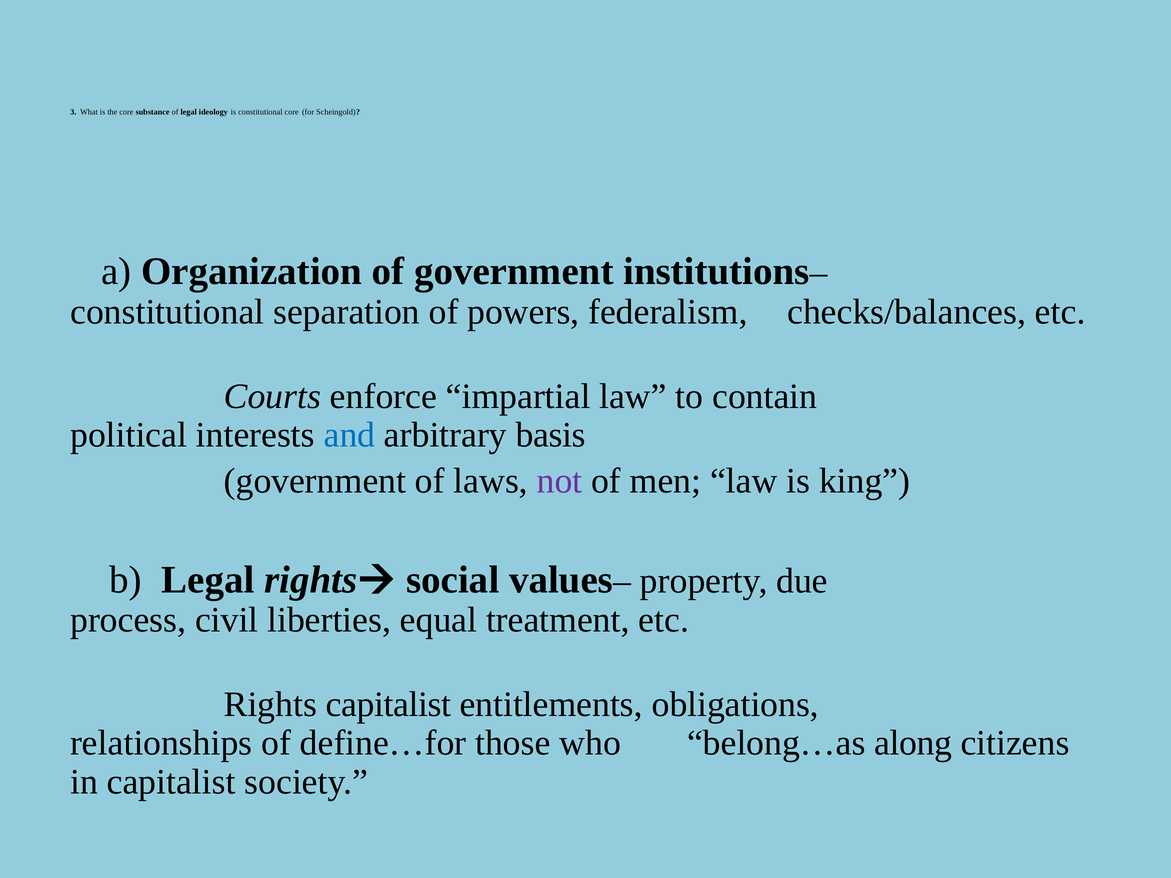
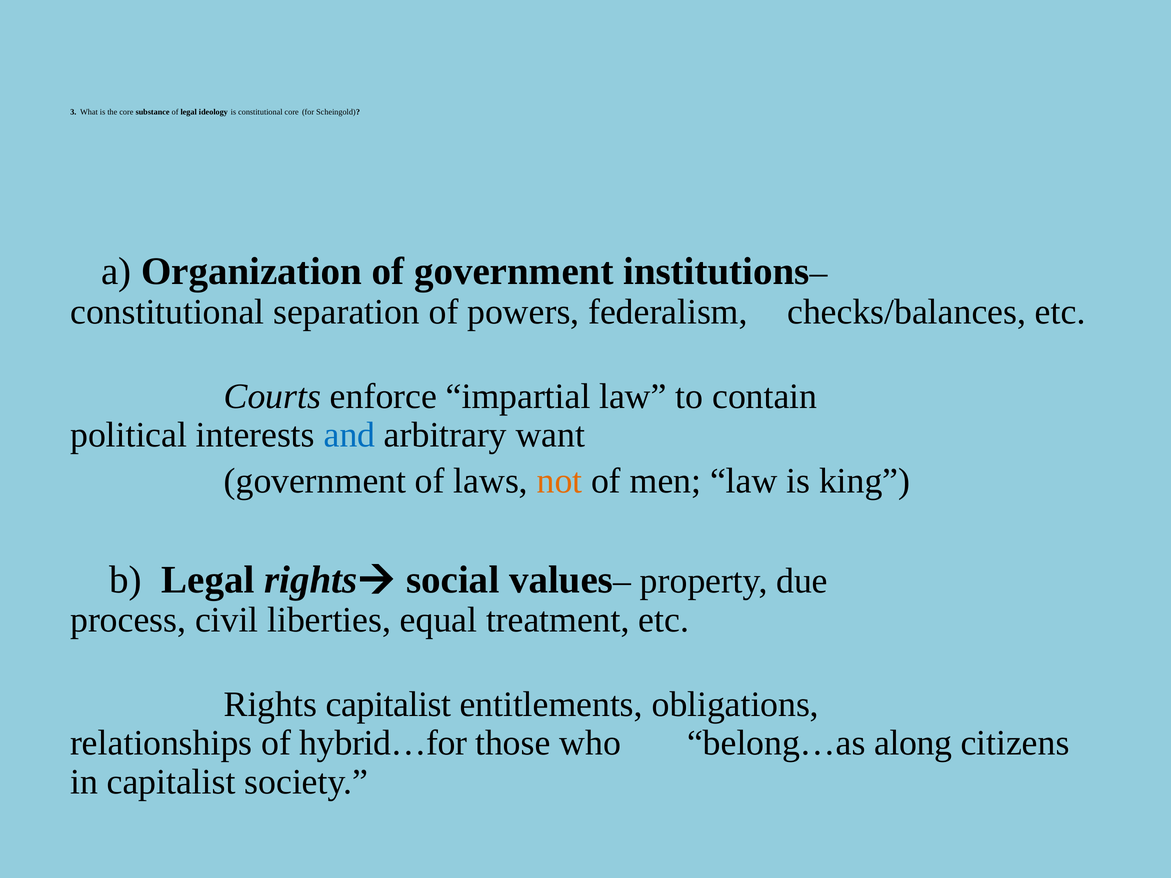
basis: basis -> want
not colour: purple -> orange
define…for: define…for -> hybrid…for
